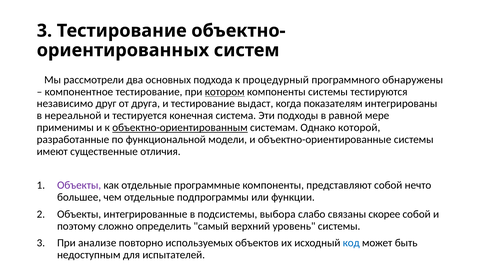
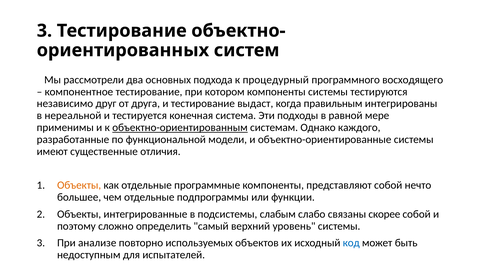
обнаружены: обнаружены -> восходящего
котором underline: present -> none
показателям: показателям -> правильным
которой: которой -> каждого
Объекты at (79, 185) colour: purple -> orange
выбора: выбора -> слабым
